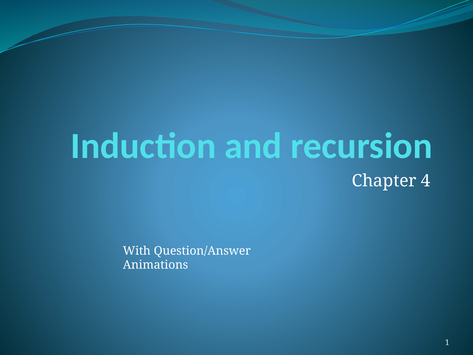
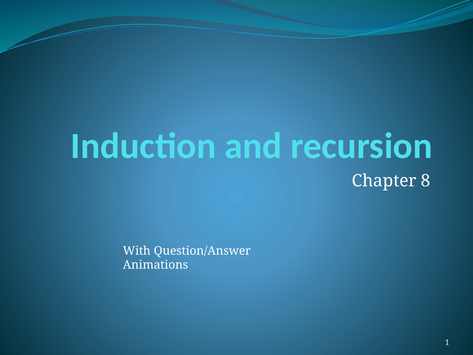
4: 4 -> 8
